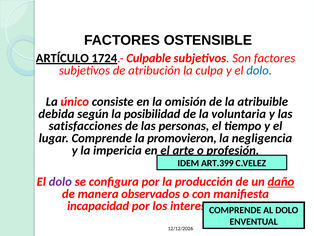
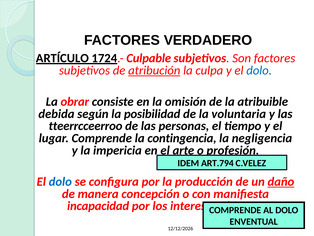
OSTENSIBLE: OSTENSIBLE -> VERDADERO
atribución underline: none -> present
único: único -> obrar
satisfacciones: satisfacciones -> tteerrcceerroo
promovieron: promovieron -> contingencia
ART.399: ART.399 -> ART.794
dolo at (60, 181) colour: purple -> blue
observados: observados -> concepción
